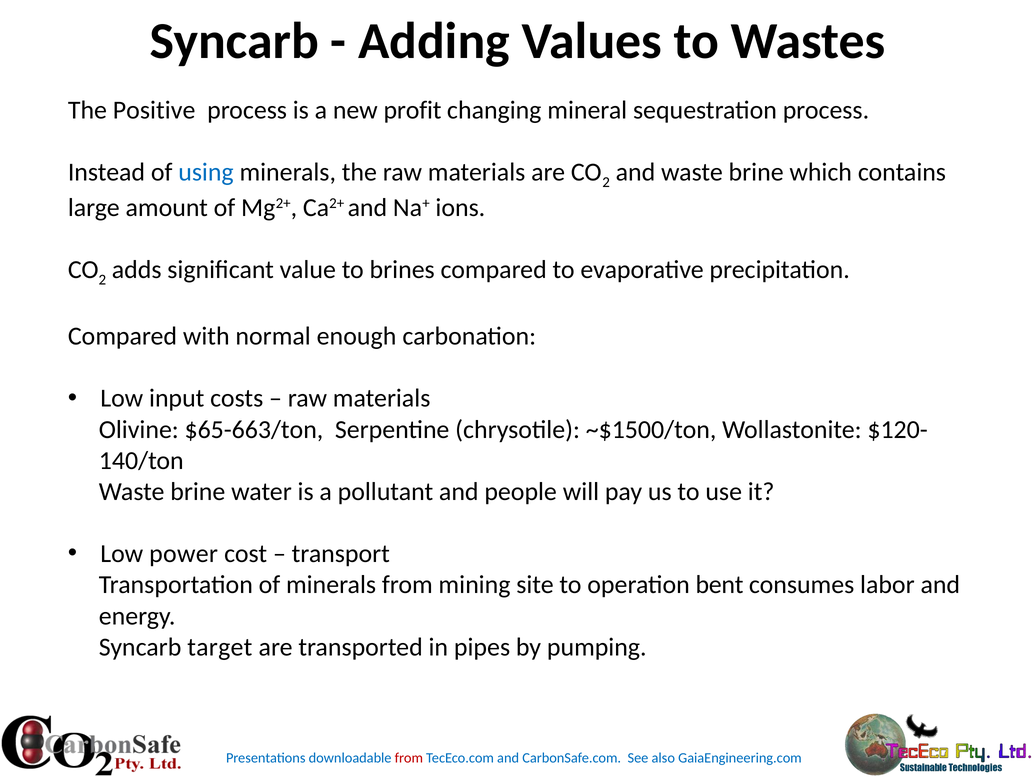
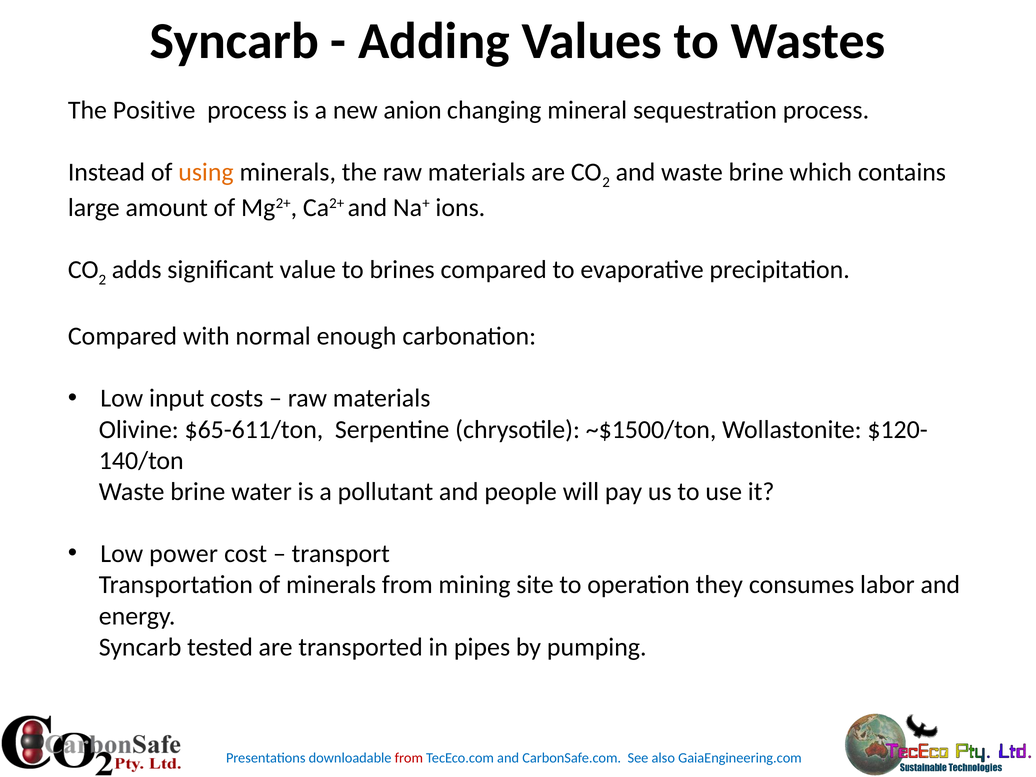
profit: profit -> anion
using colour: blue -> orange
$65-663/ton: $65-663/ton -> $65-611/ton
bent: bent -> they
target: target -> tested
